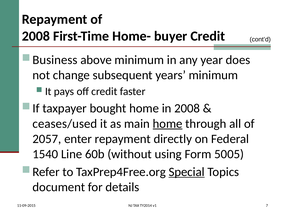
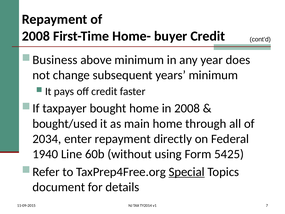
ceases/used: ceases/used -> bought/used
home at (168, 123) underline: present -> none
2057: 2057 -> 2034
1540: 1540 -> 1940
5005: 5005 -> 5425
